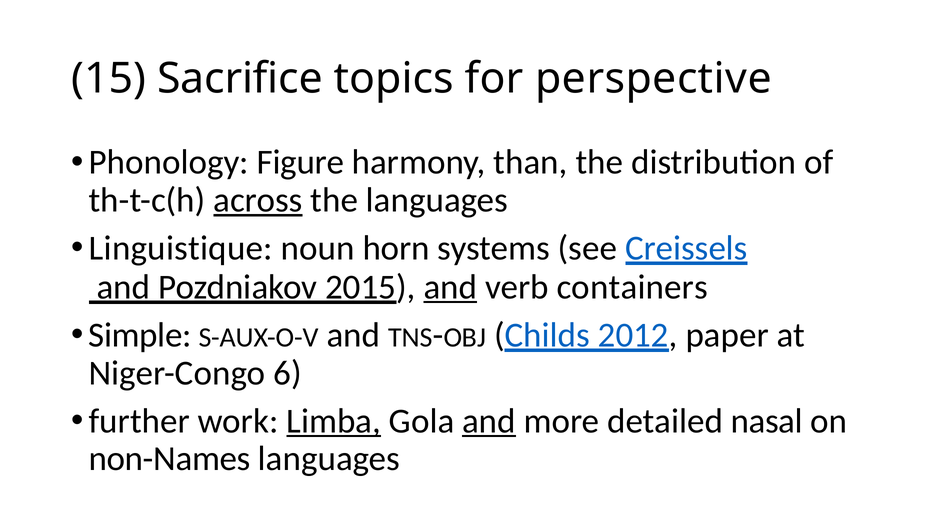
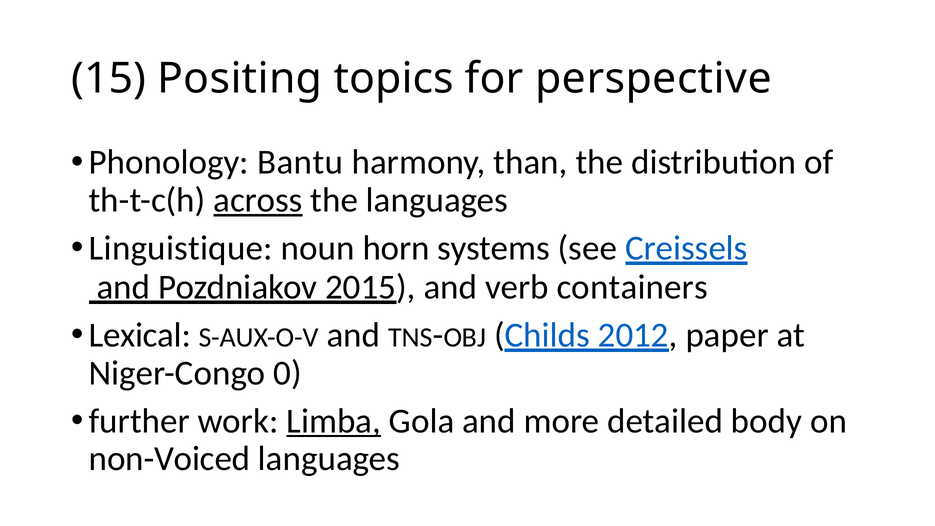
Sacrifice: Sacrifice -> Positing
Figure: Figure -> Bantu
and at (450, 287) underline: present -> none
Simple: Simple -> Lexical
6: 6 -> 0
and at (489, 421) underline: present -> none
nasal: nasal -> body
non-Names: non-Names -> non-Voiced
